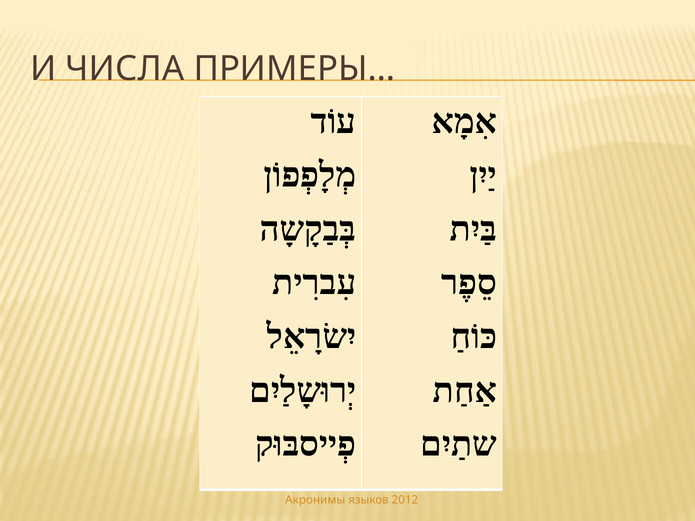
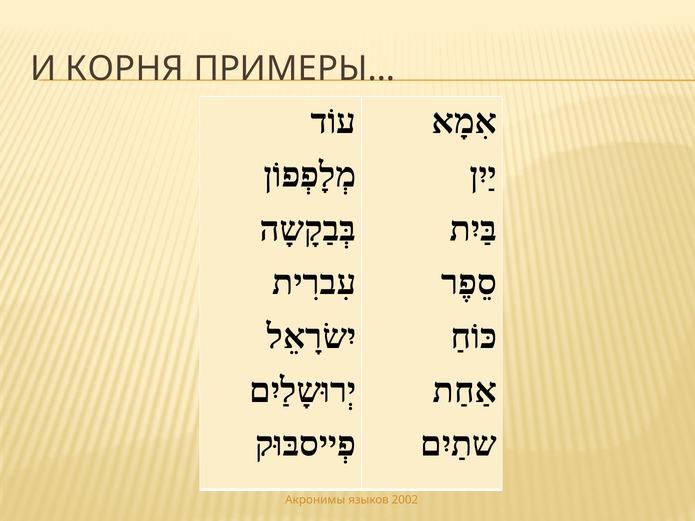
ЧИСЛА: ЧИСЛА -> КОРНЯ
2012: 2012 -> 2002
